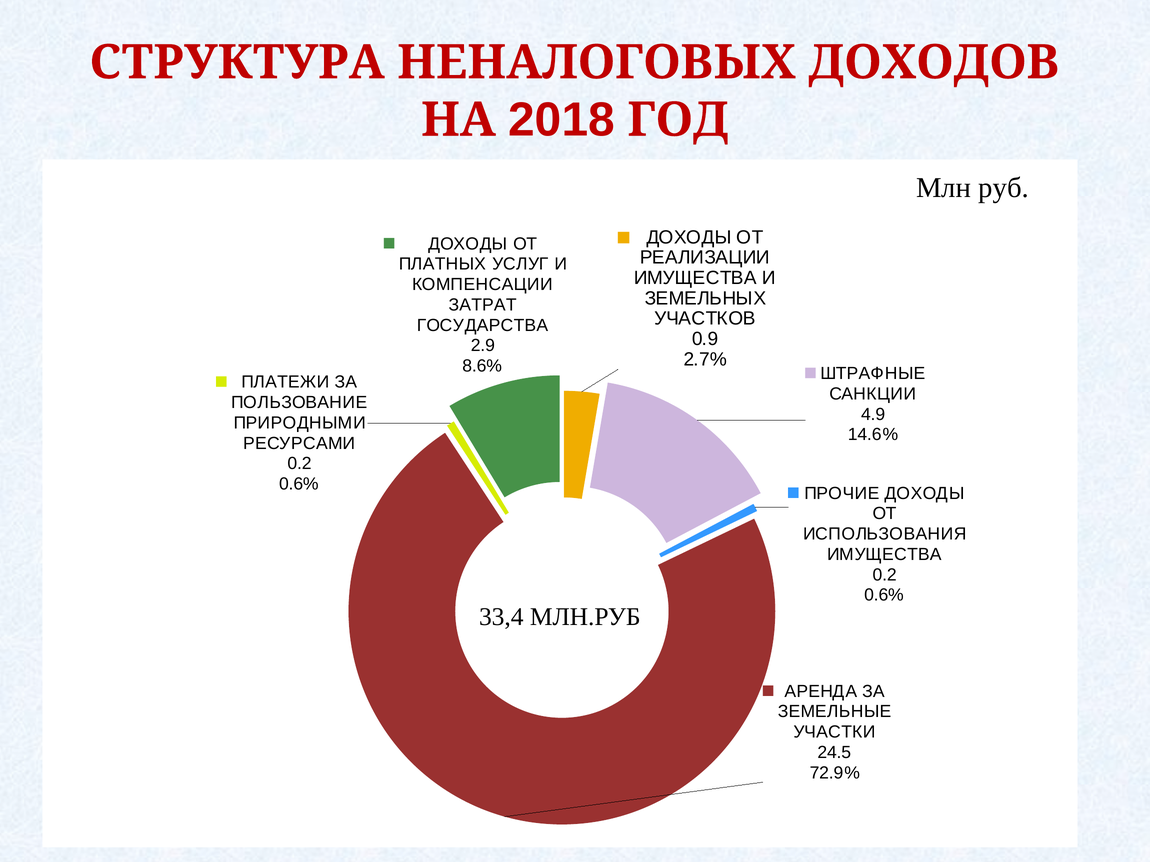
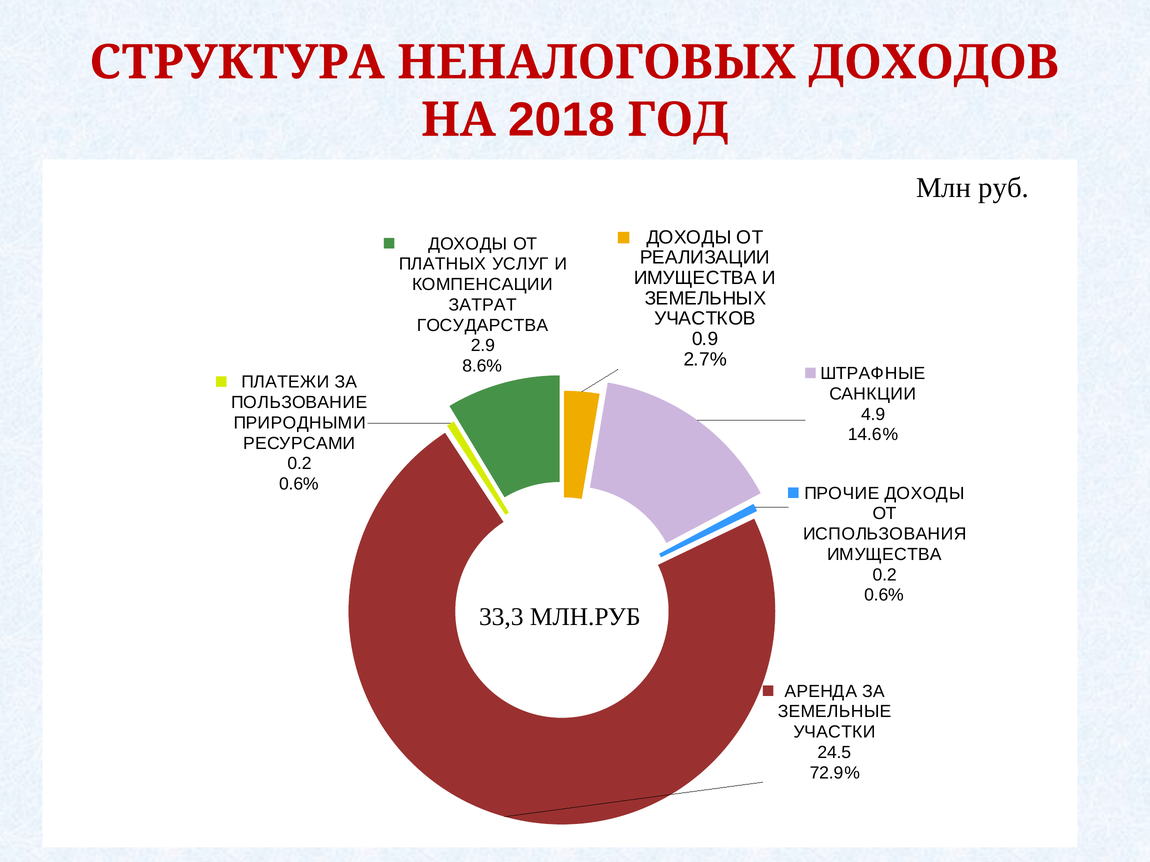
33,4: 33,4 -> 33,3
